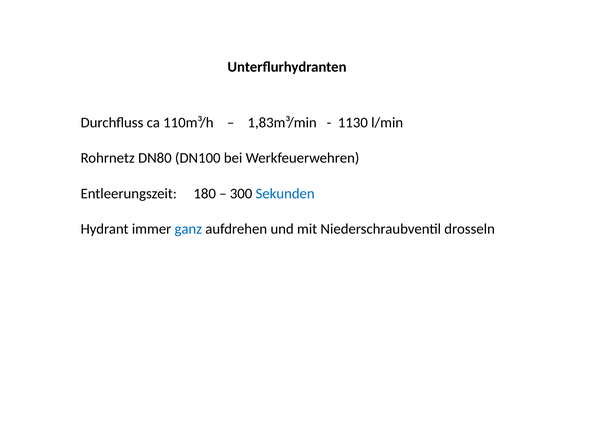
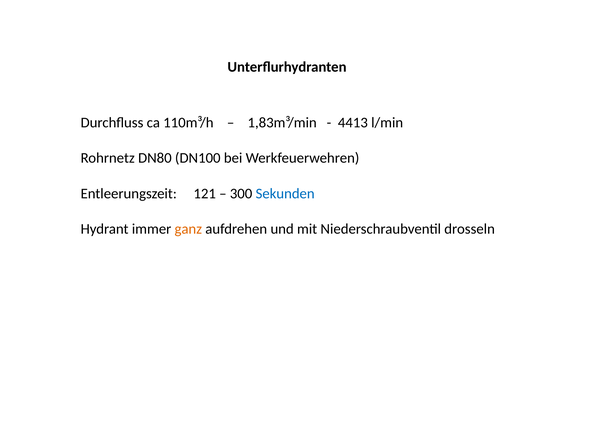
1130: 1130 -> 4413
180: 180 -> 121
ganz colour: blue -> orange
